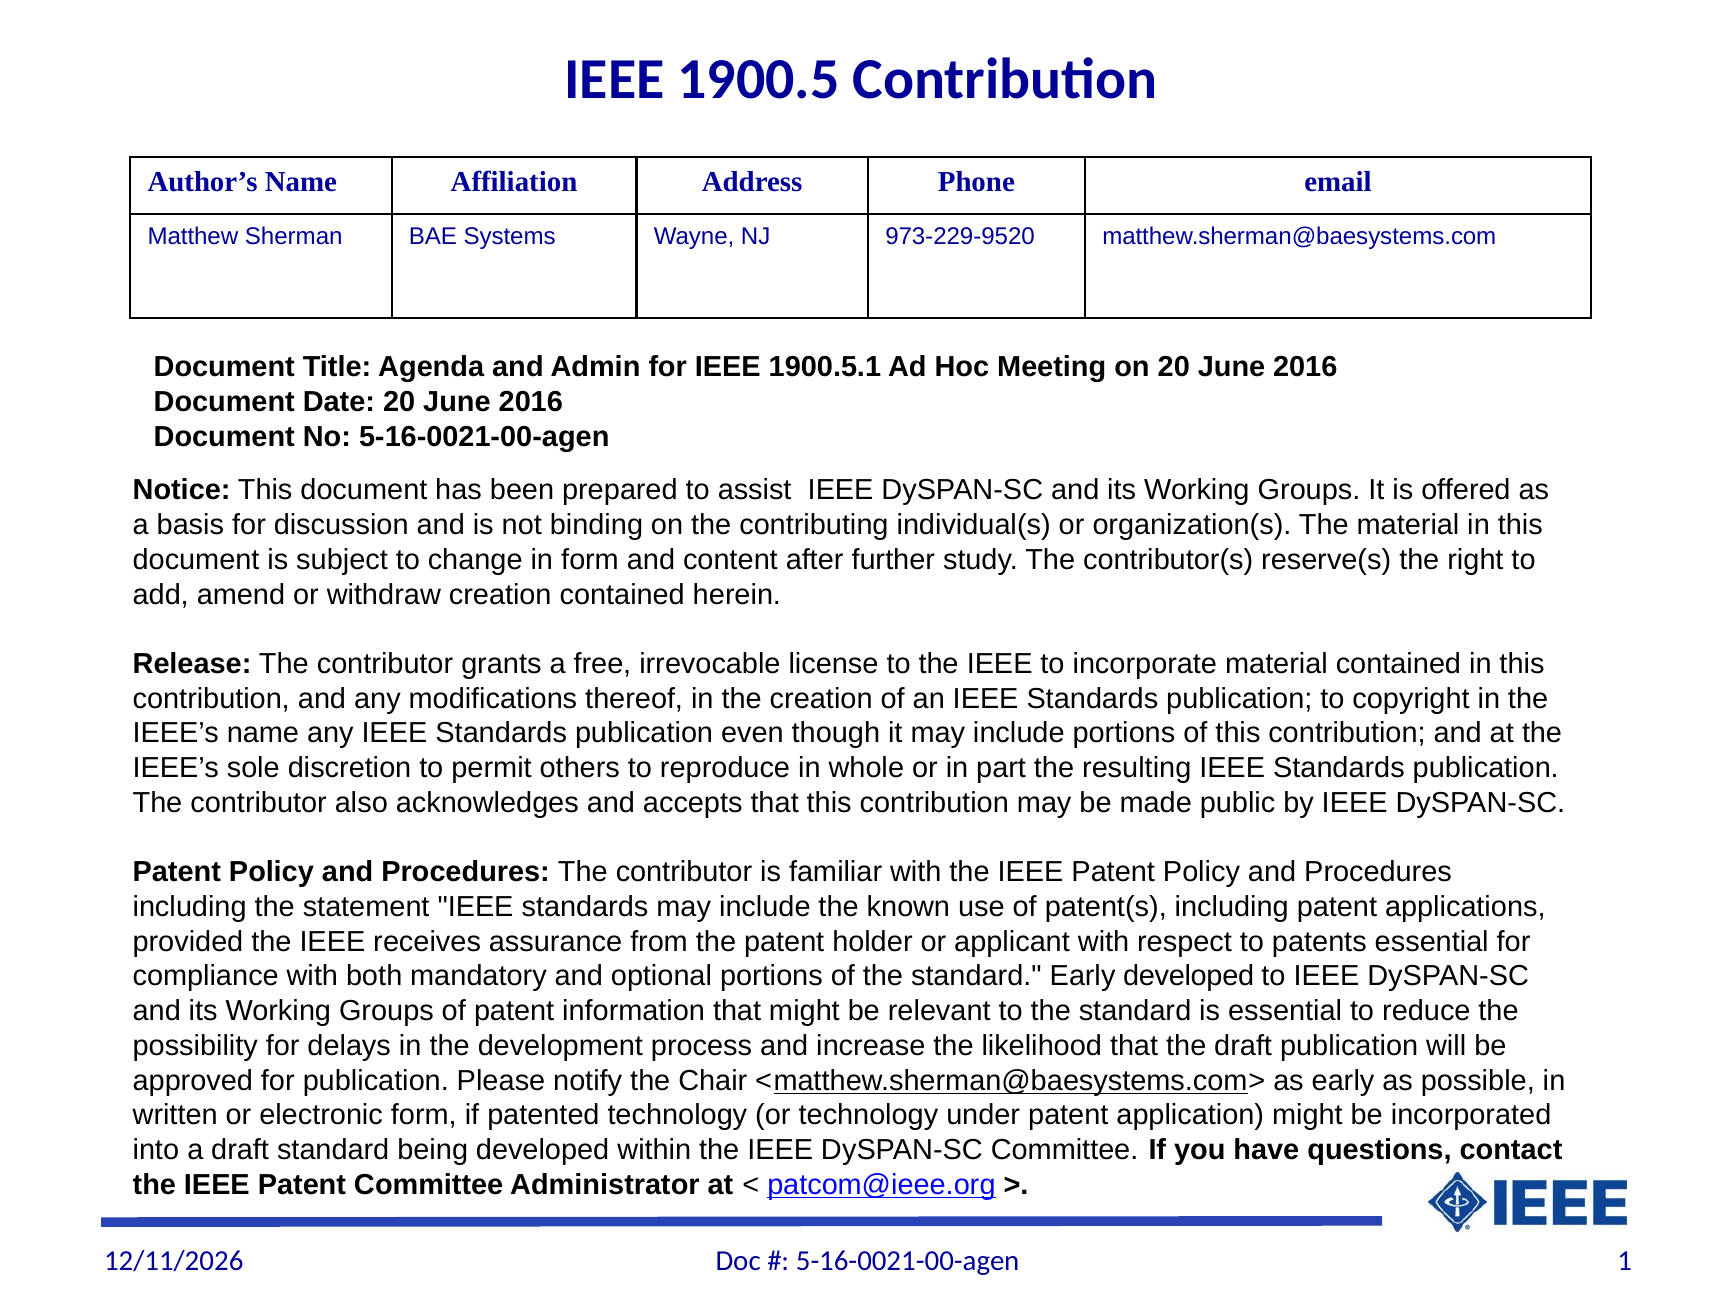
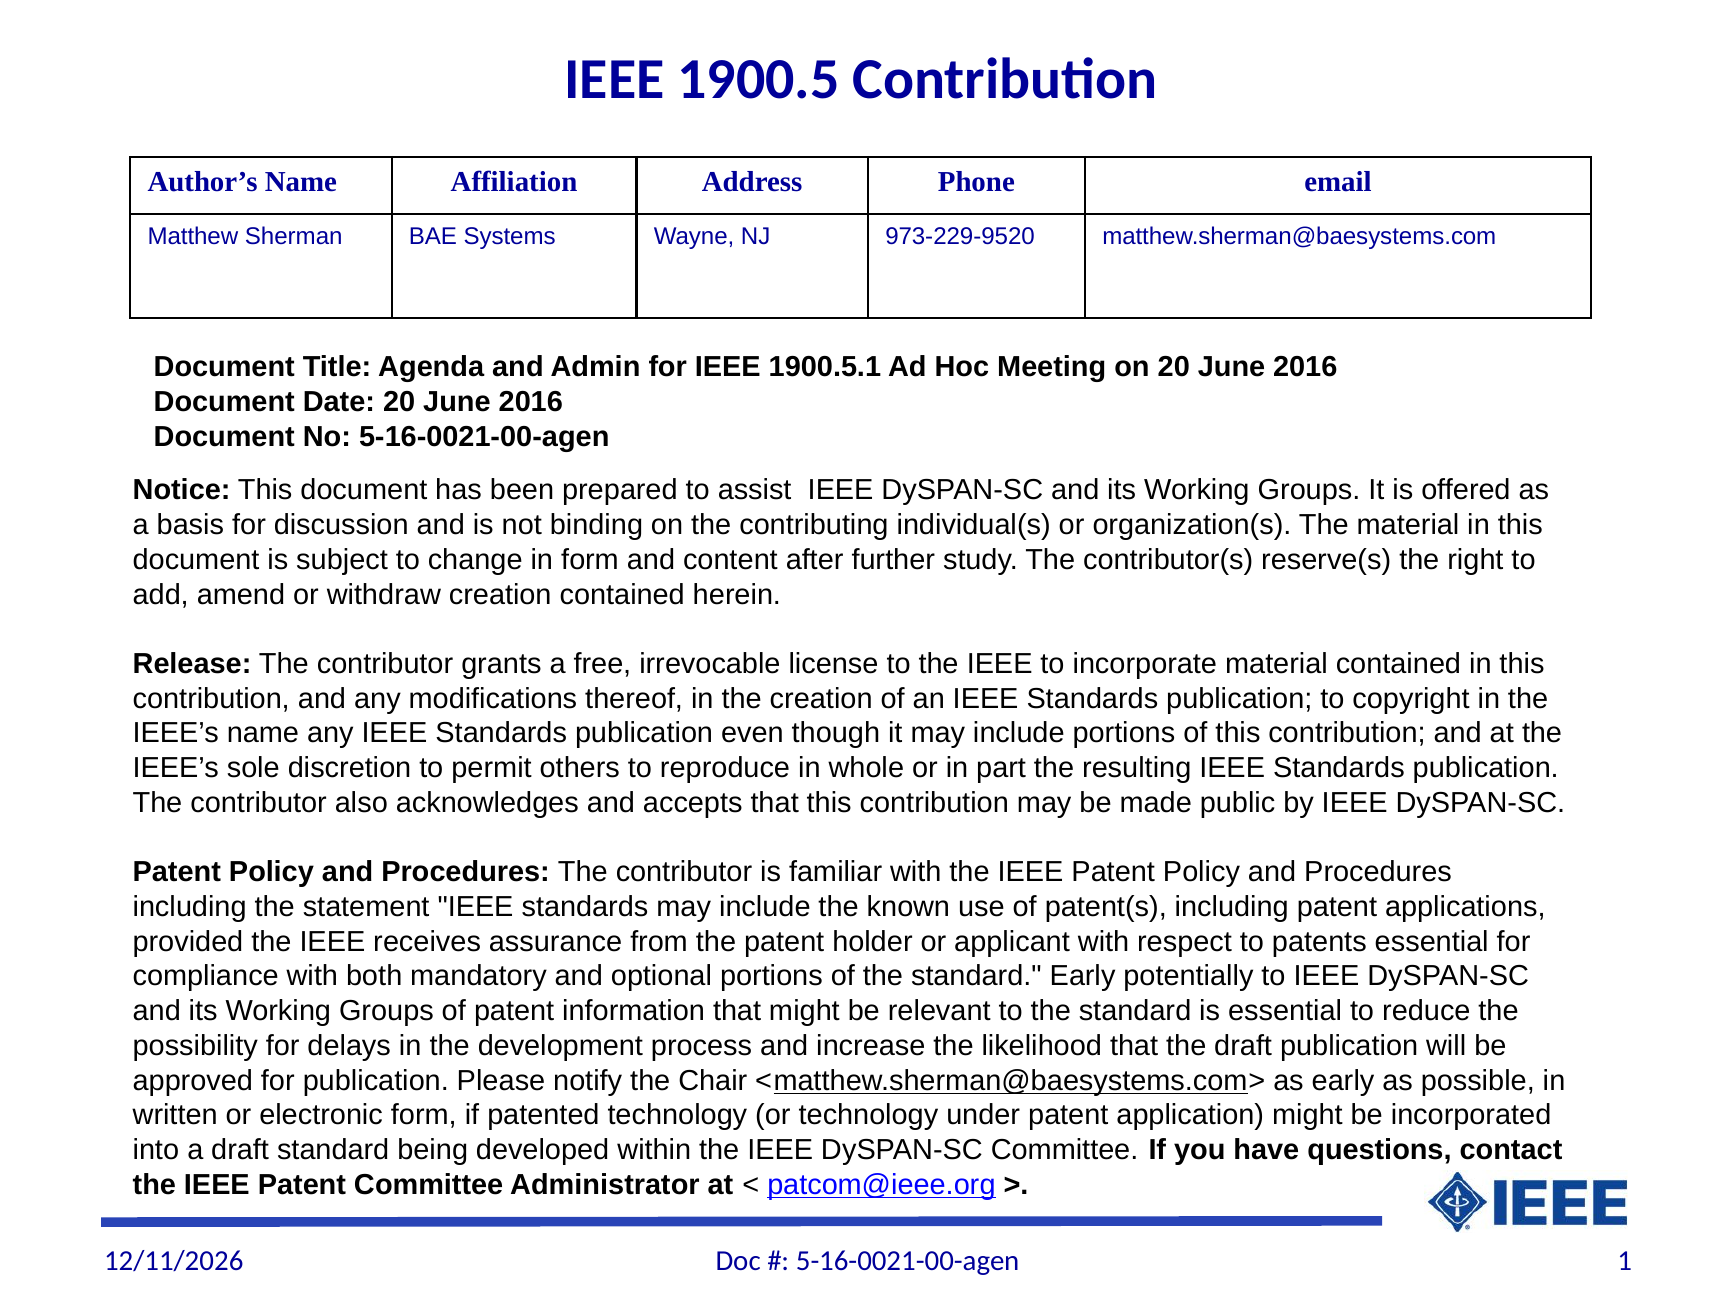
Early developed: developed -> potentially
